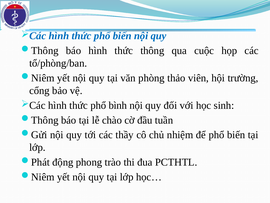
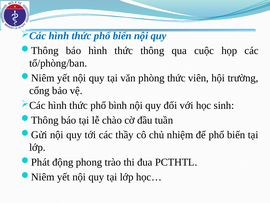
phòng thảo: thảo -> thức
